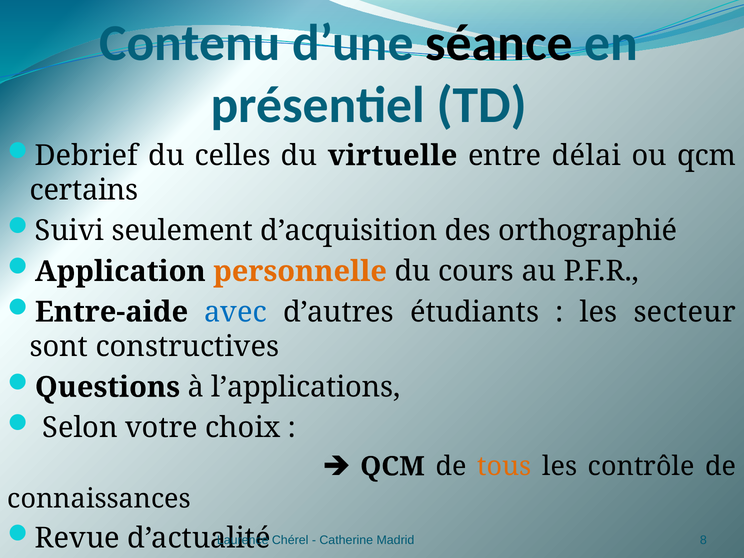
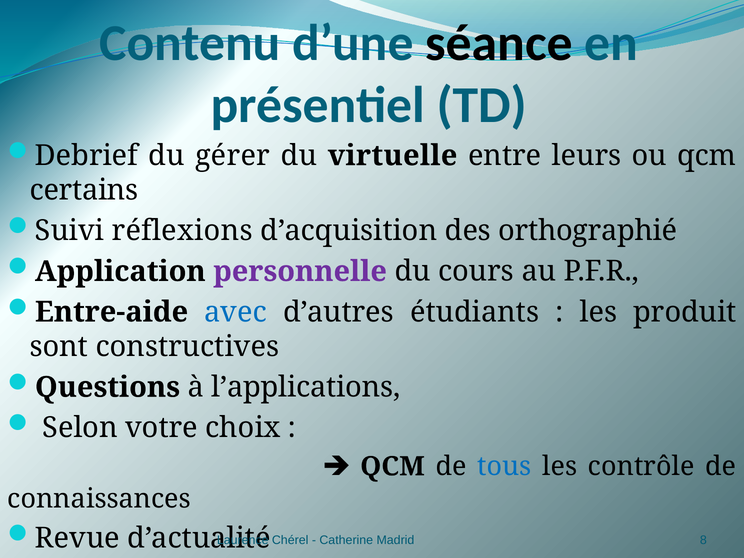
celles: celles -> gérer
délai: délai -> leurs
seulement: seulement -> réflexions
personnelle colour: orange -> purple
secteur: secteur -> produit
tous colour: orange -> blue
